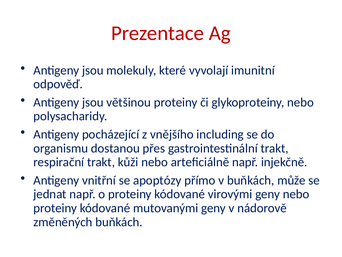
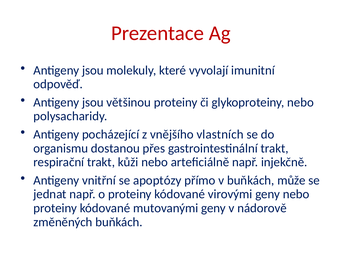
including: including -> vlastních
